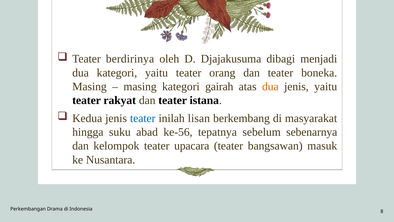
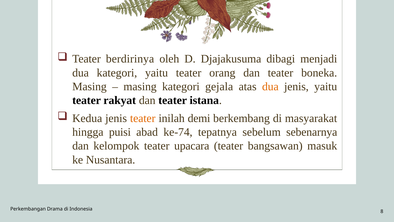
gairah: gairah -> gejala
teater at (143, 118) colour: blue -> orange
lisan: lisan -> demi
suku: suku -> puisi
ke-56: ke-56 -> ke-74
